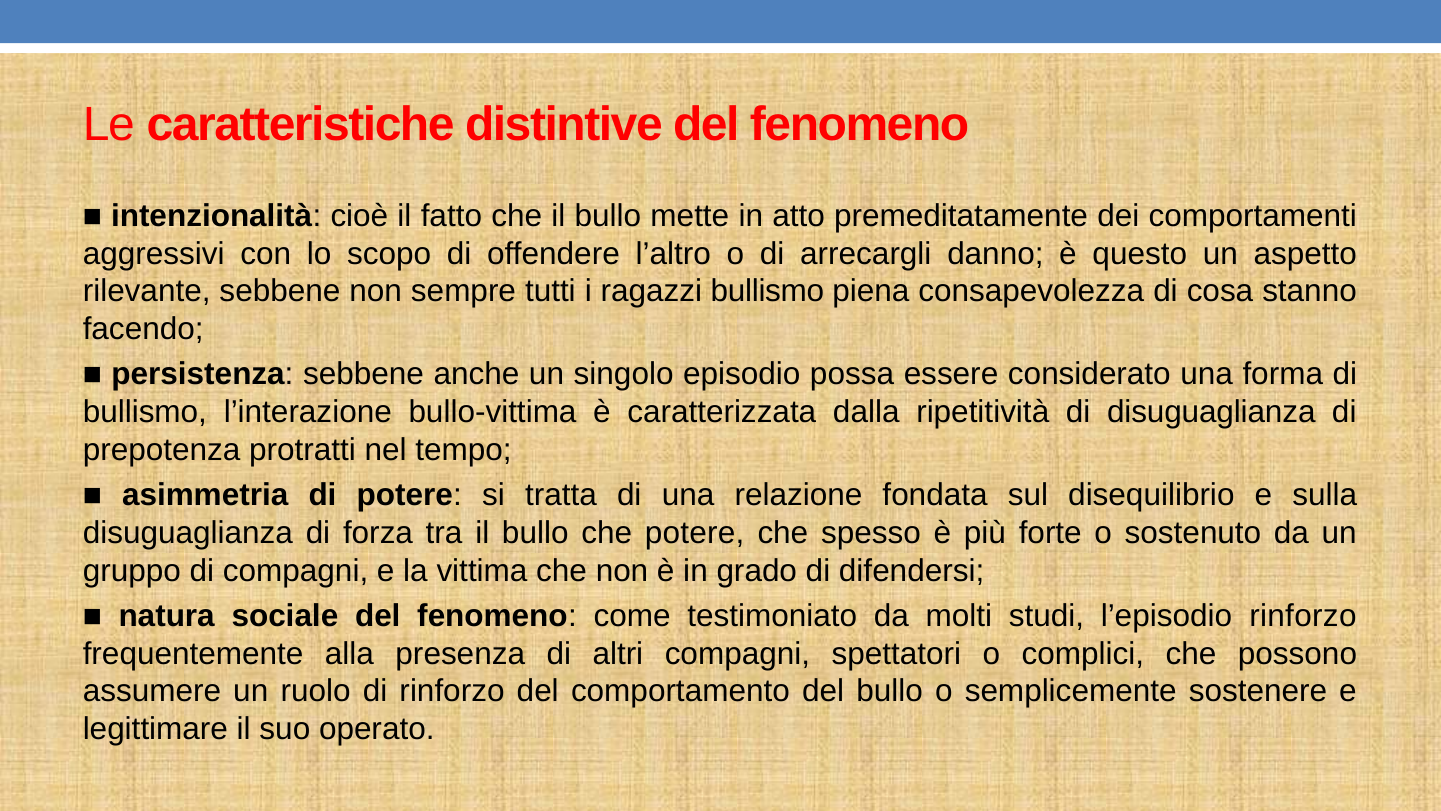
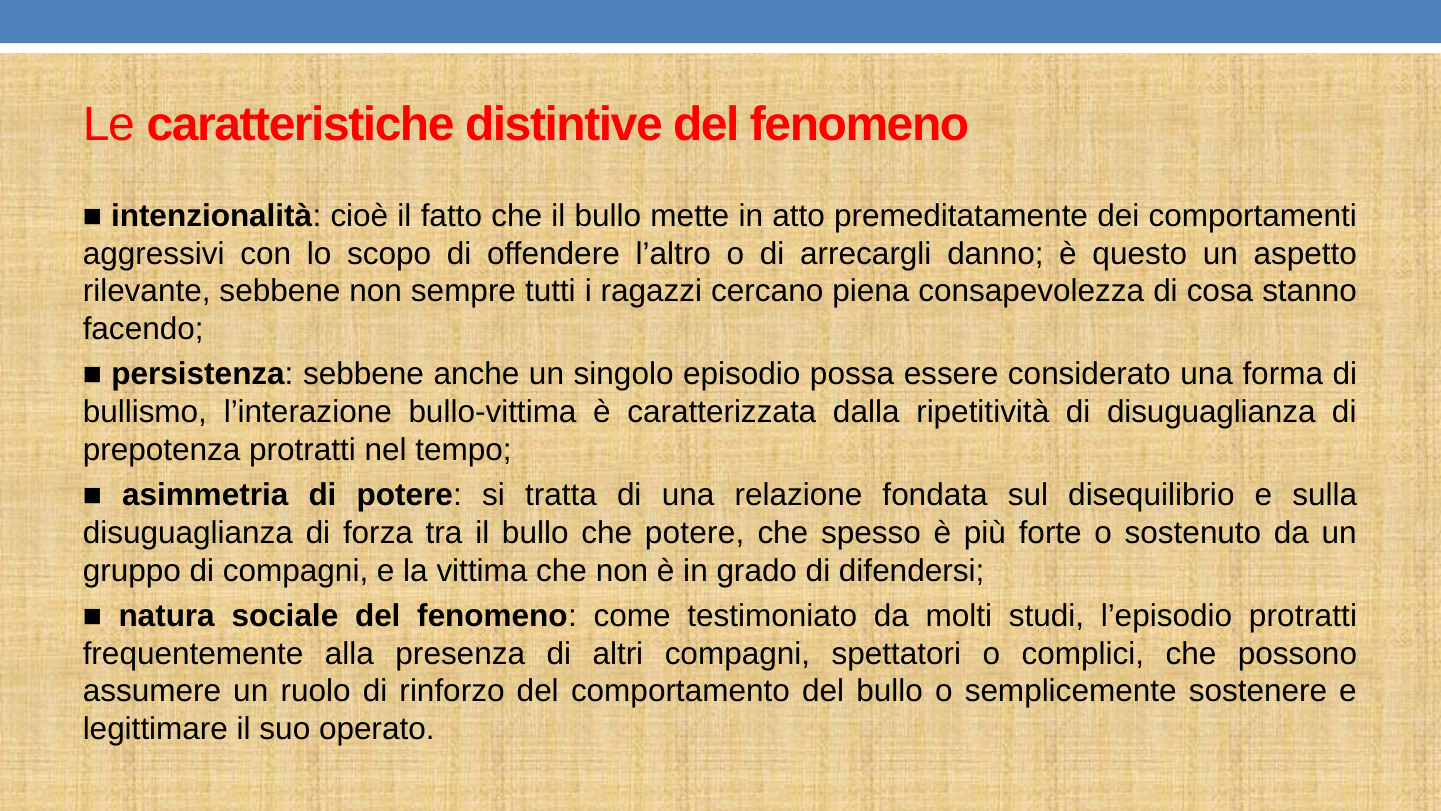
ragazzi bullismo: bullismo -> cercano
l’episodio rinforzo: rinforzo -> protratti
